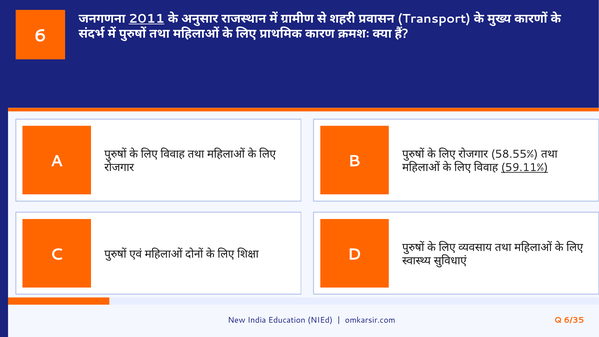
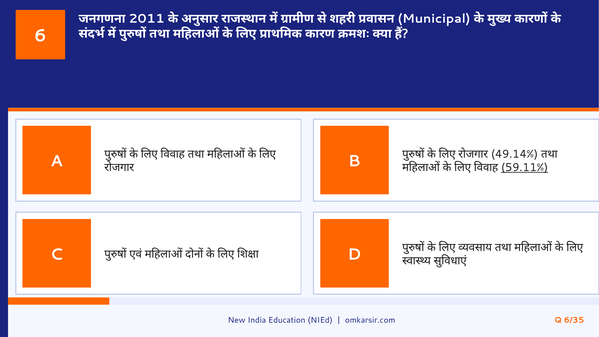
2011 underline: present -> none
Transport: Transport -> Municipal
58.55%: 58.55% -> 49.14%
